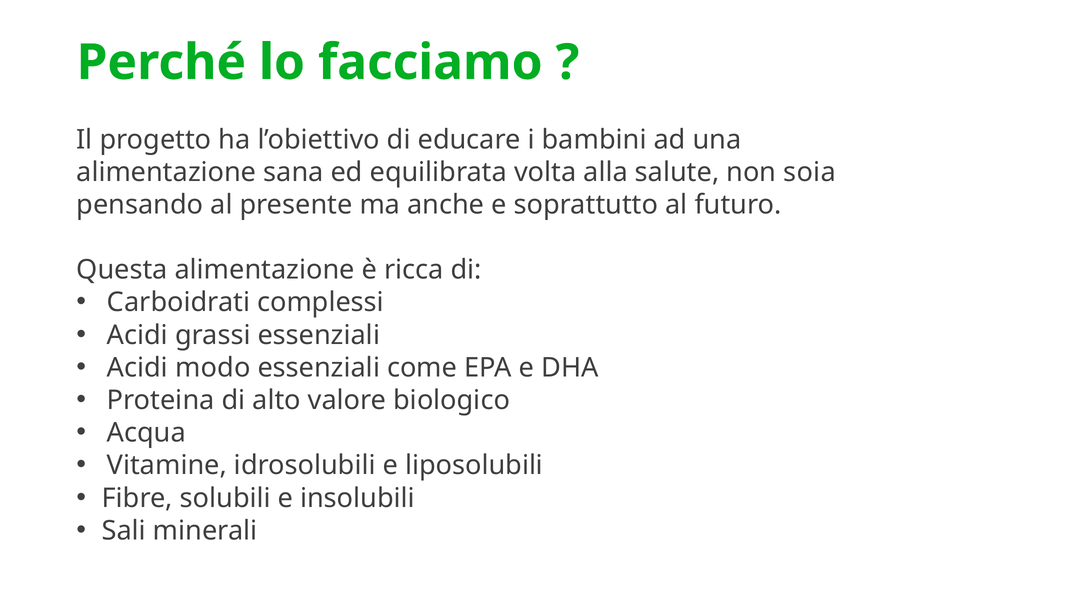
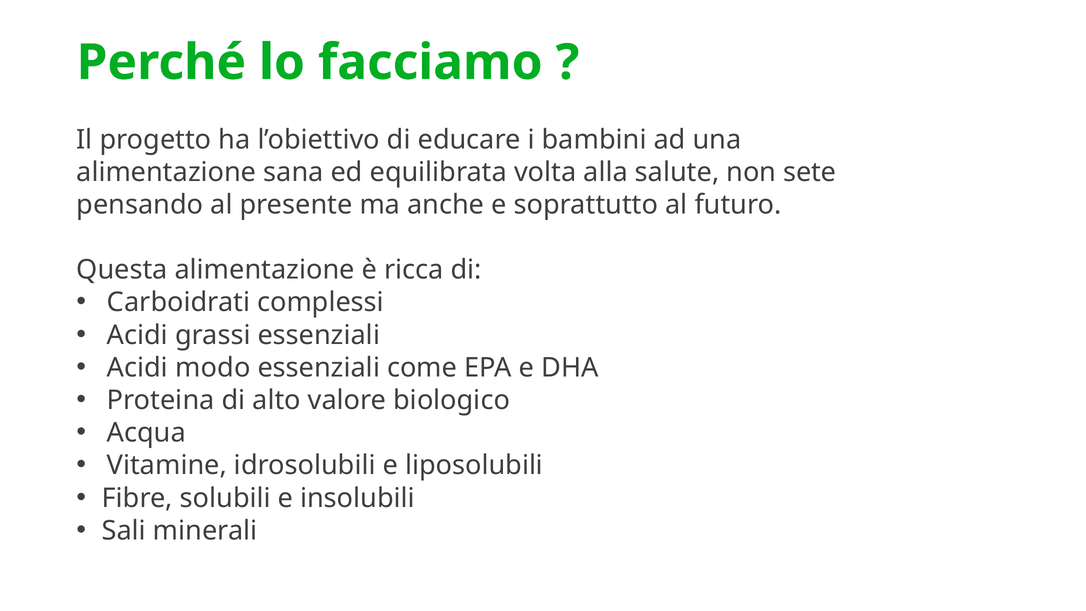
soia: soia -> sete
